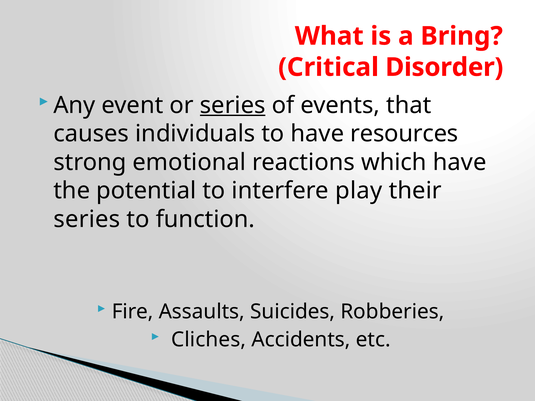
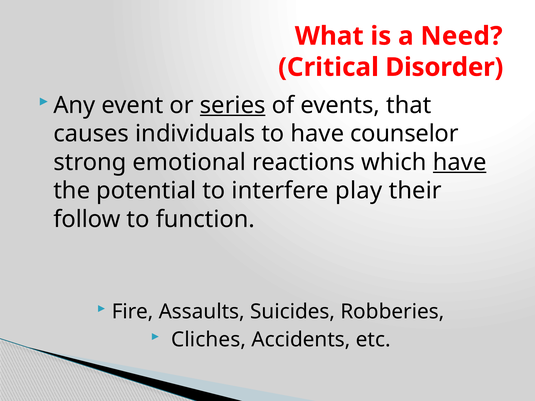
Bring: Bring -> Need
resources: resources -> counselor
have at (460, 162) underline: none -> present
series at (87, 219): series -> follow
